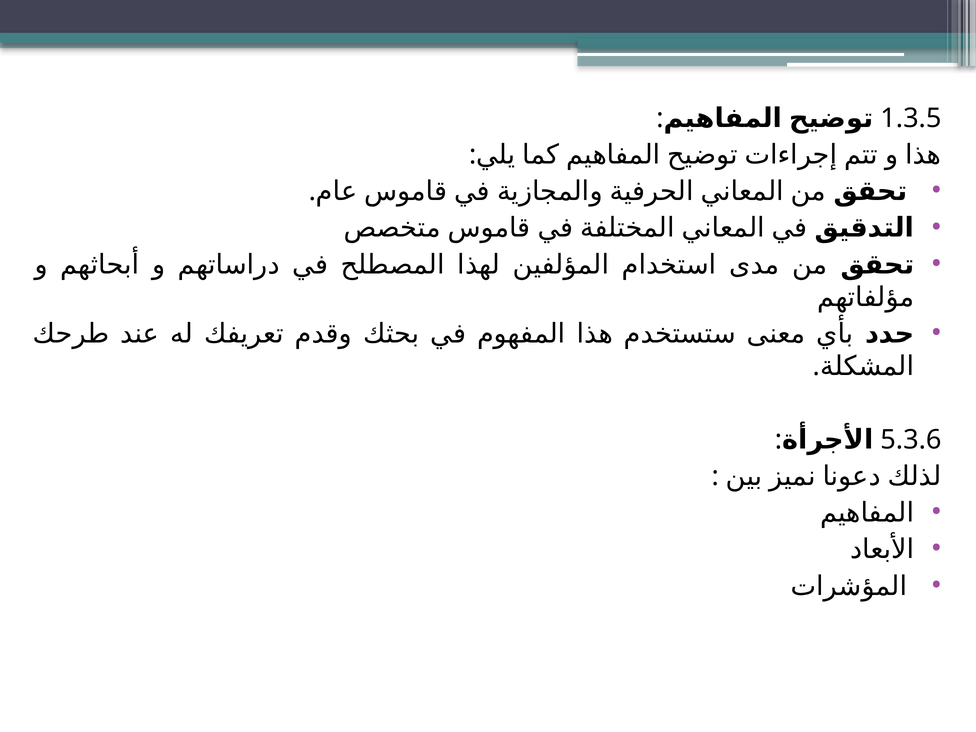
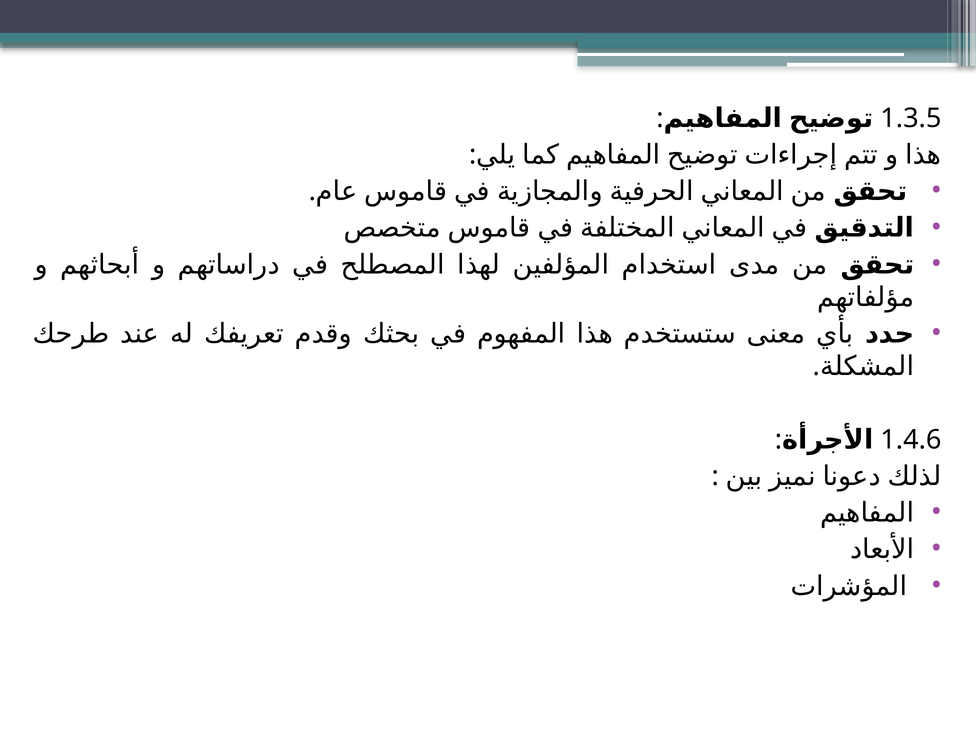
5.3.6: 5.3.6 -> 1.4.6
